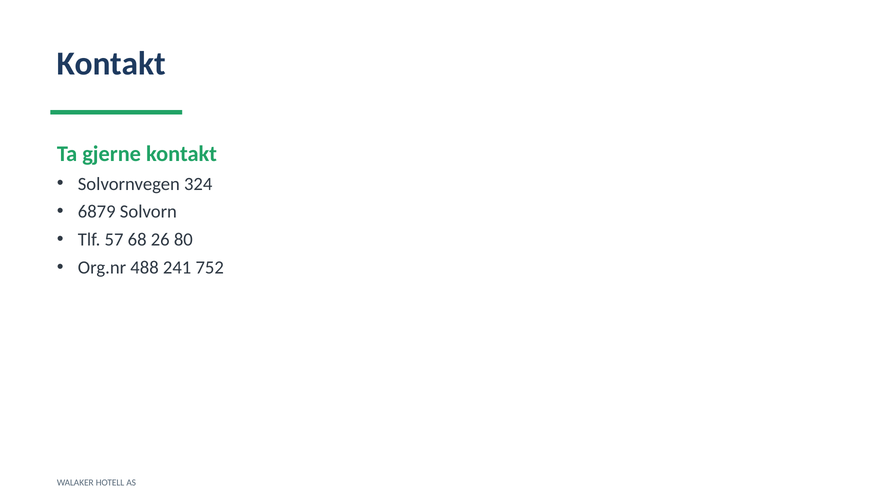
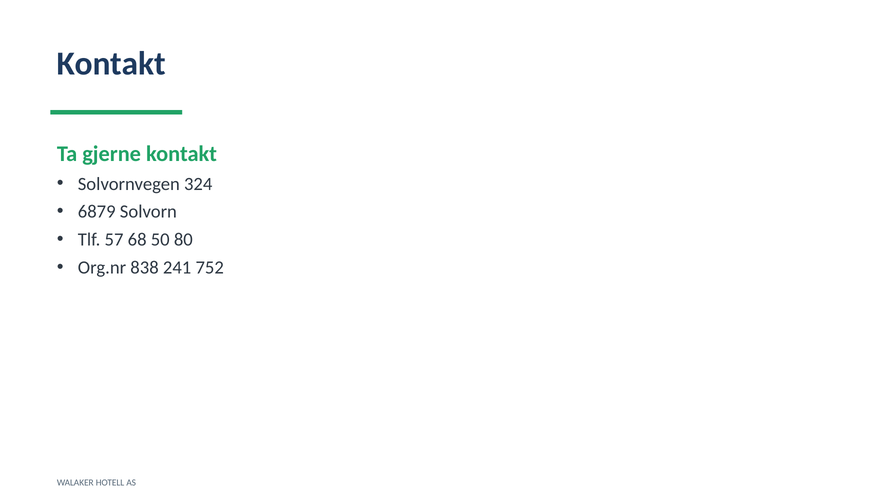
26: 26 -> 50
488: 488 -> 838
